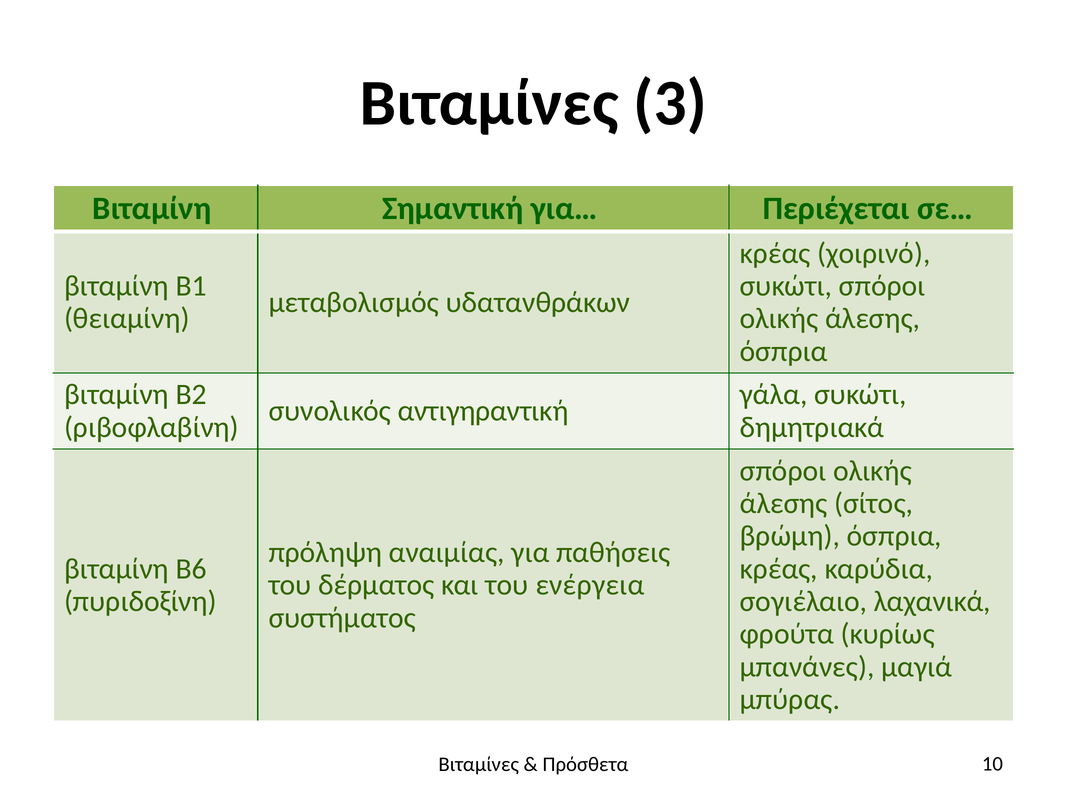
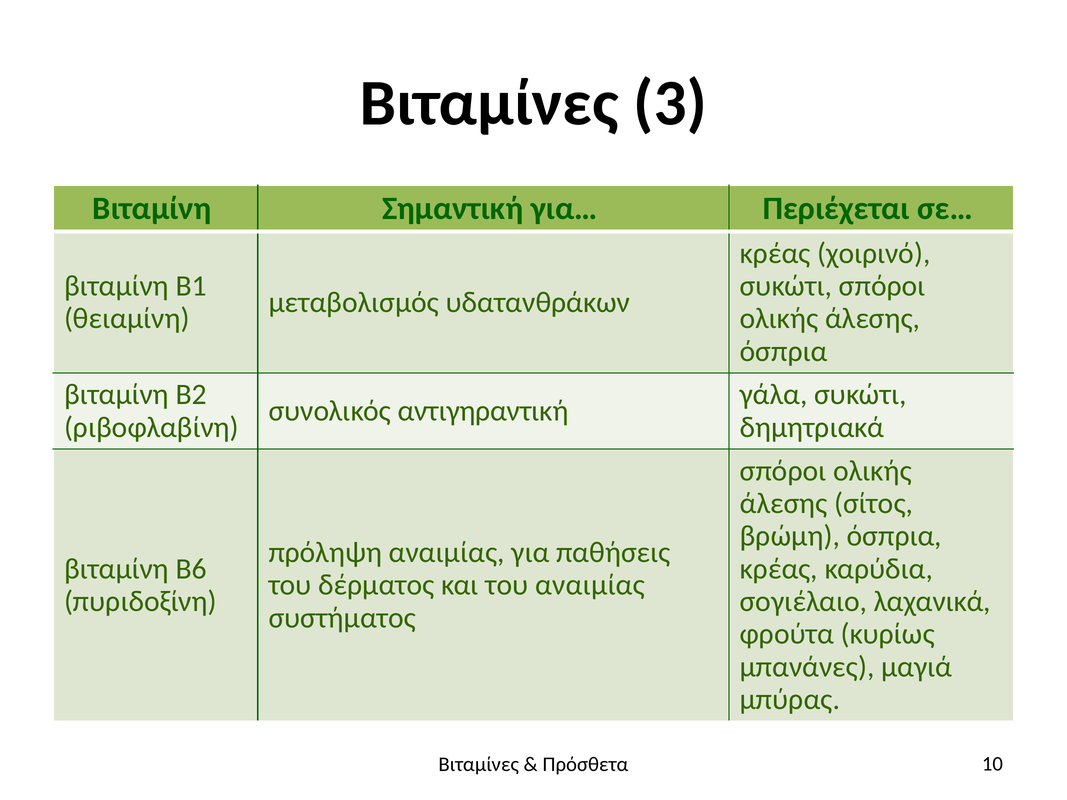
του ενέργεια: ενέργεια -> αναιμίας
